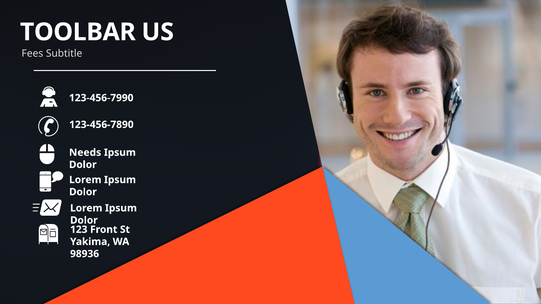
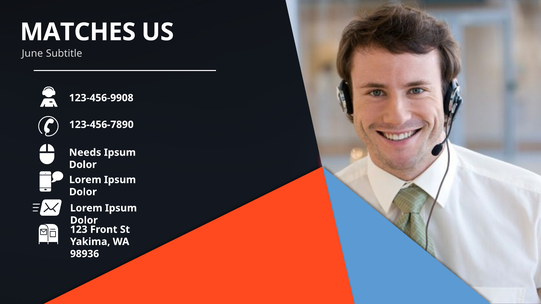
TOOLBAR: TOOLBAR -> MATCHES
Fees: Fees -> June
123-456-7990: 123-456-7990 -> 123-456-9908
